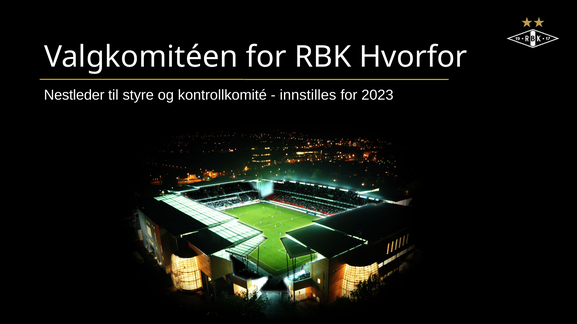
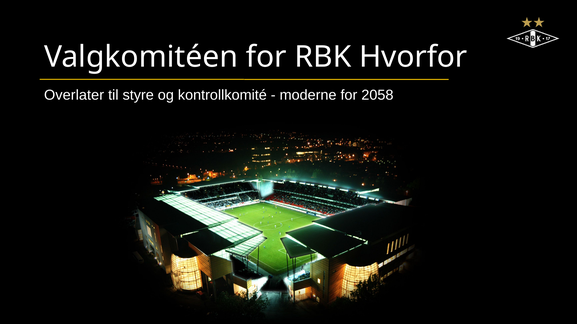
Nestleder: Nestleder -> Overlater
innstilles: innstilles -> moderne
2023: 2023 -> 2058
